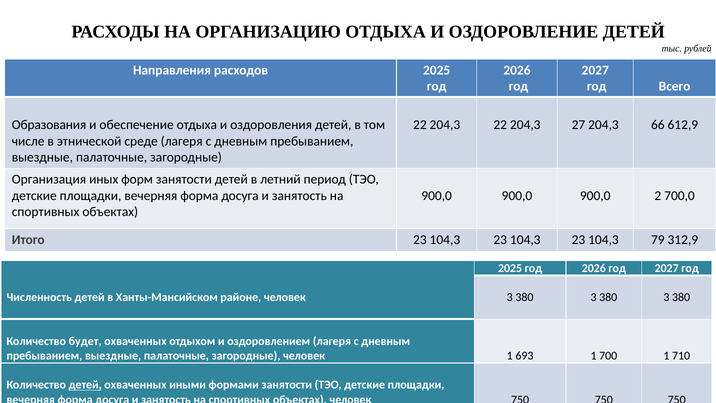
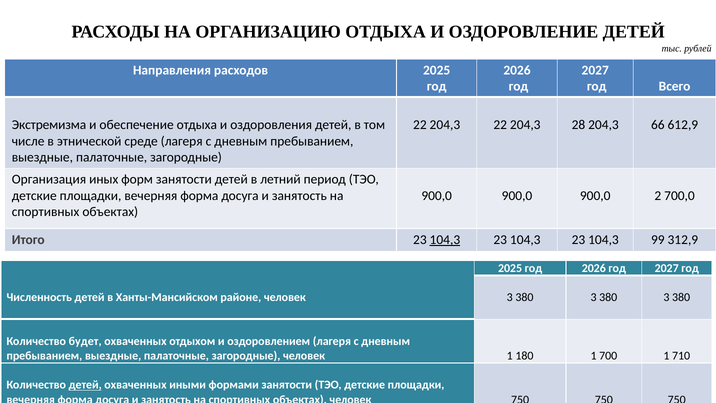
Образования: Образования -> Экстремизма
27: 27 -> 28
104,3 at (445, 239) underline: none -> present
79: 79 -> 99
693: 693 -> 180
